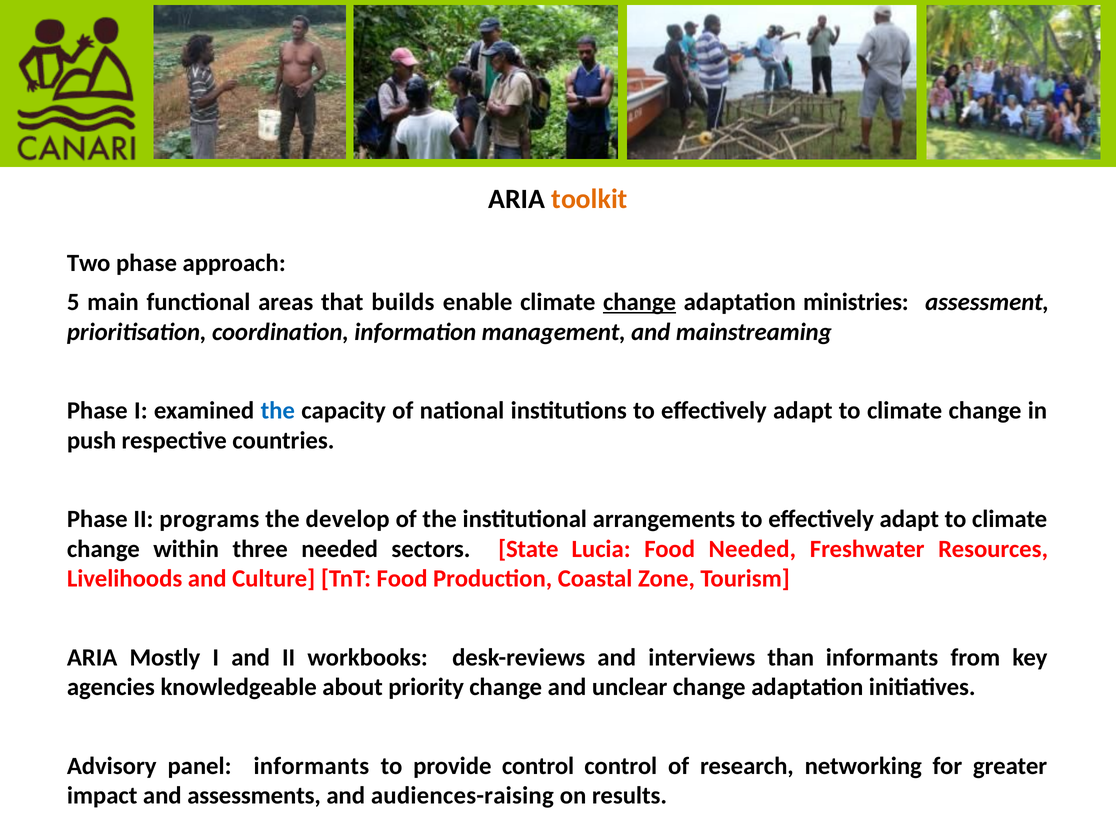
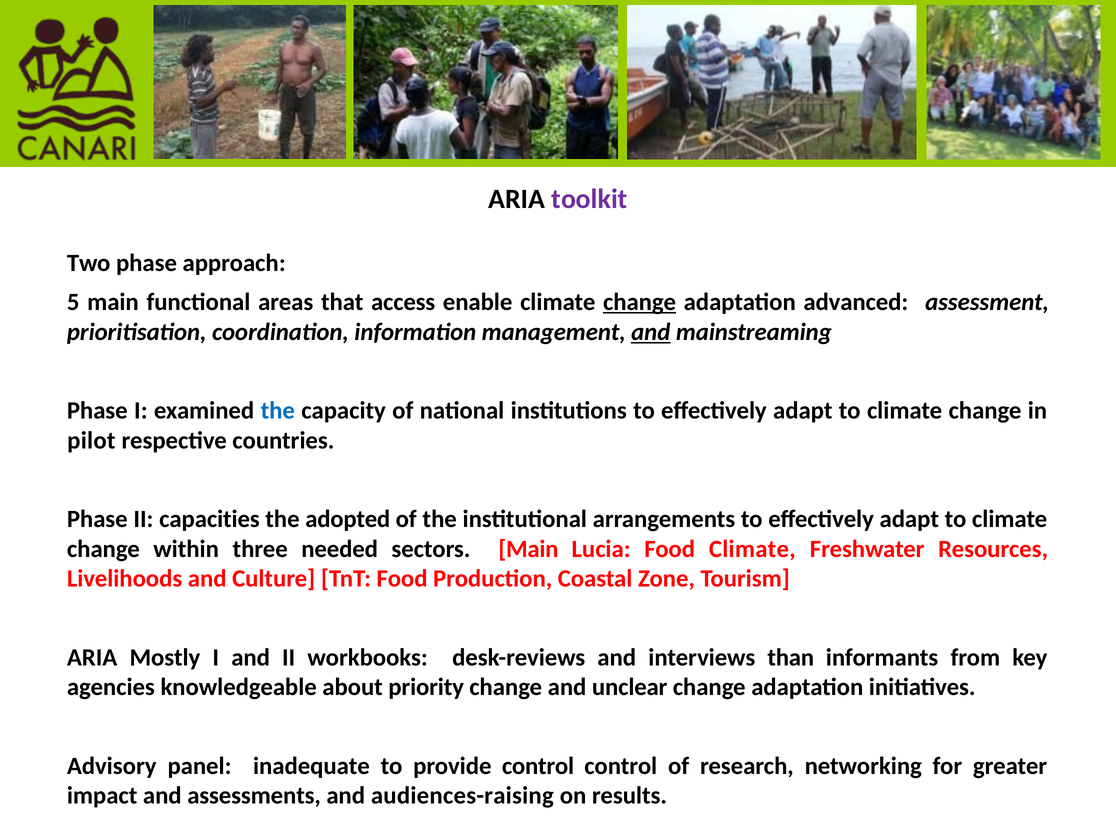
toolkit colour: orange -> purple
builds: builds -> access
ministries: ministries -> advanced
and at (651, 332) underline: none -> present
push: push -> pilot
programs: programs -> capacities
develop: develop -> adopted
sectors State: State -> Main
Food Needed: Needed -> Climate
panel informants: informants -> inadequate
